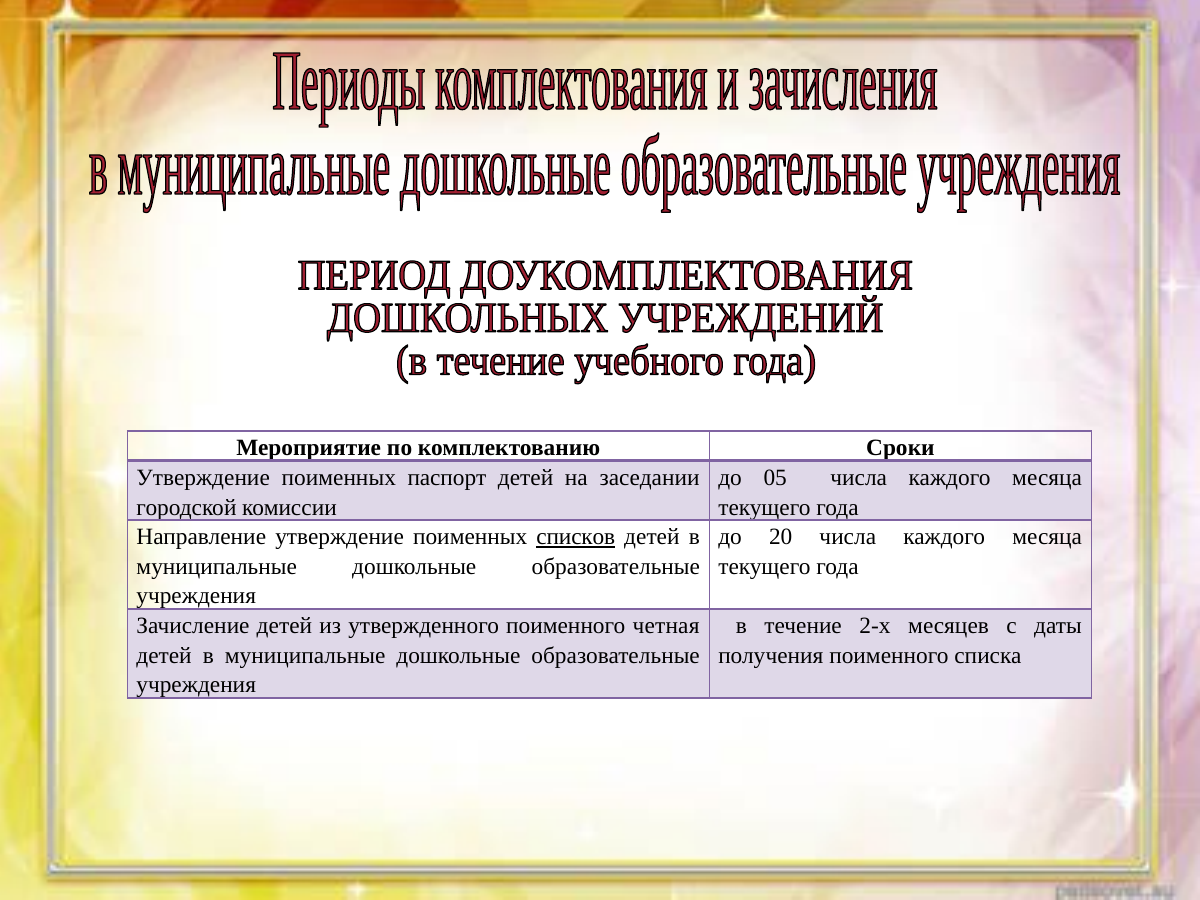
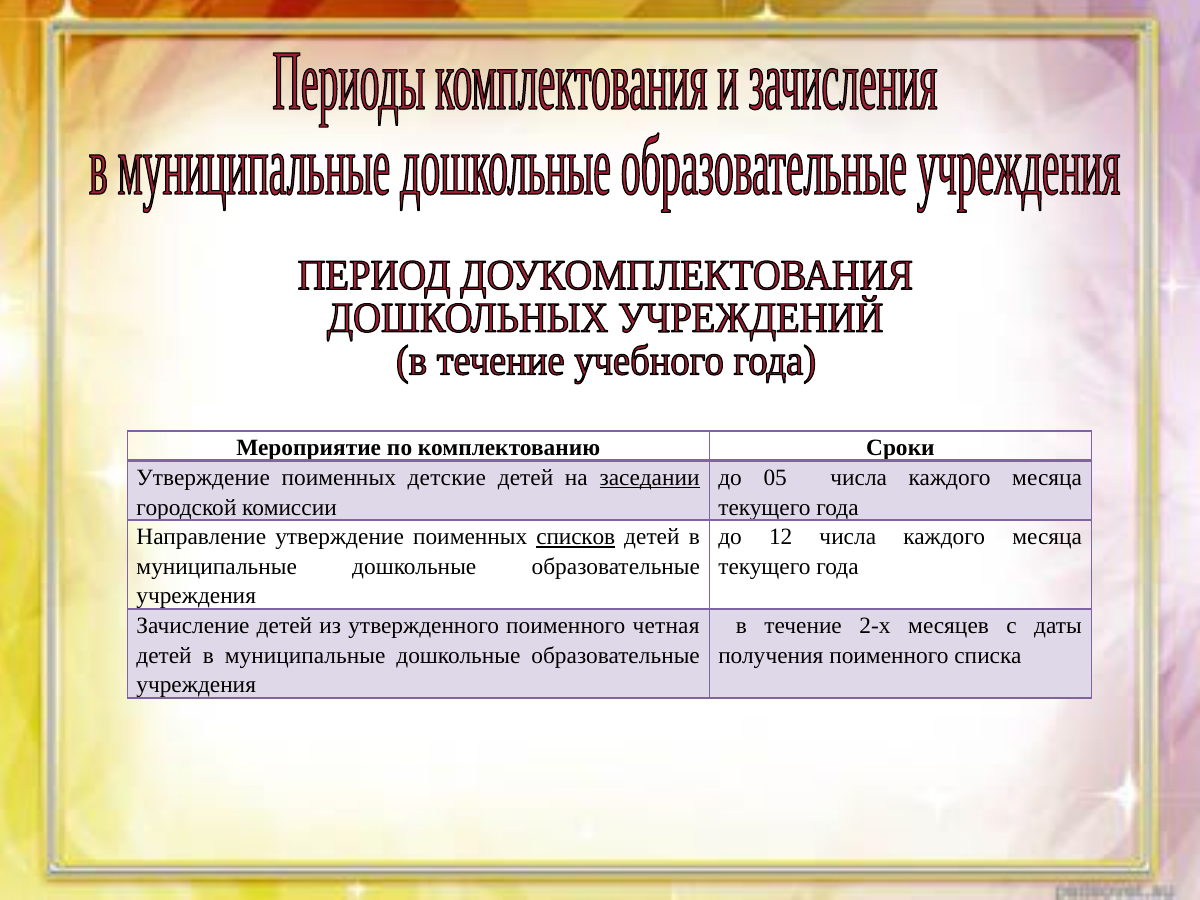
паспорт: паспорт -> детские
заседании underline: none -> present
20: 20 -> 12
